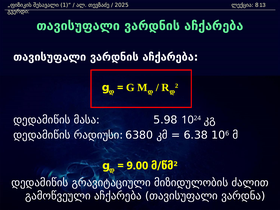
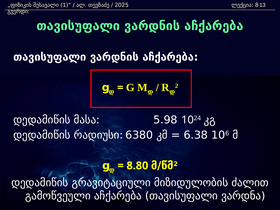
9.00: 9.00 -> 8.80
